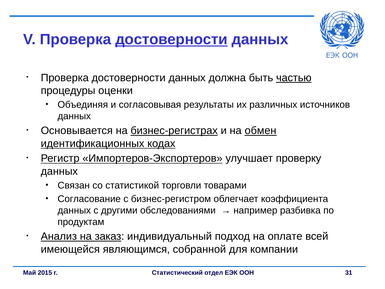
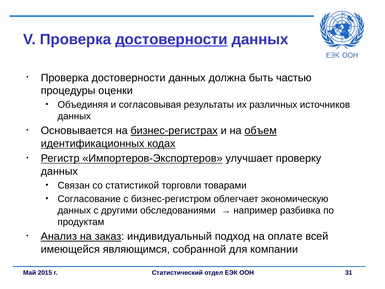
частью underline: present -> none
обмен: обмен -> объем
коэффициента: коэффициента -> экономическую
